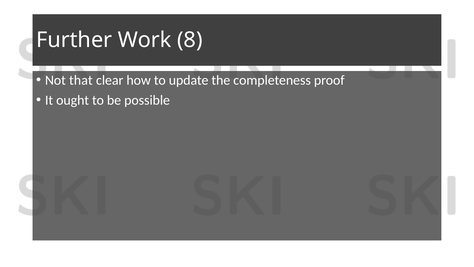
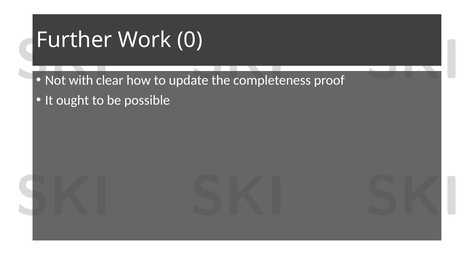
8: 8 -> 0
that: that -> with
